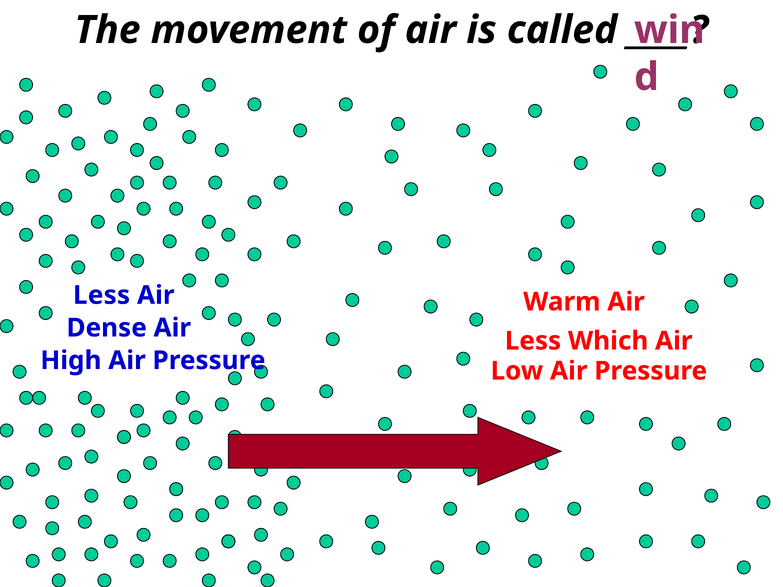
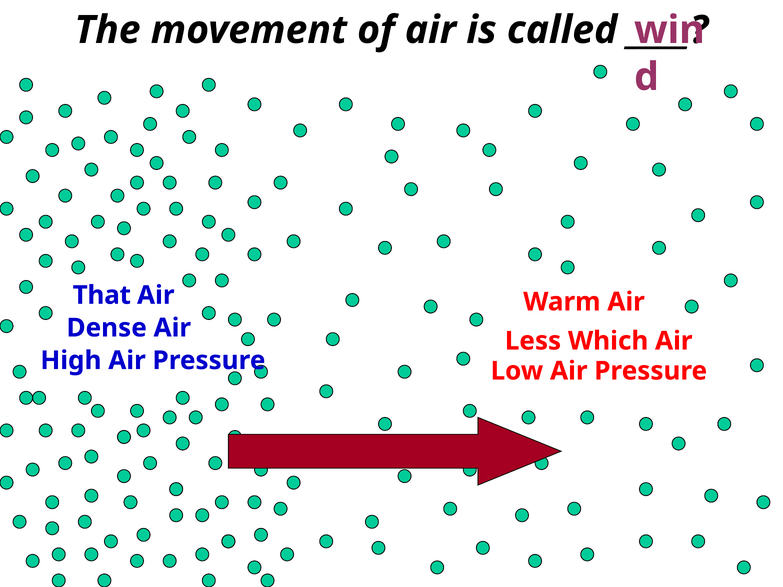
Less at (102, 295): Less -> That
